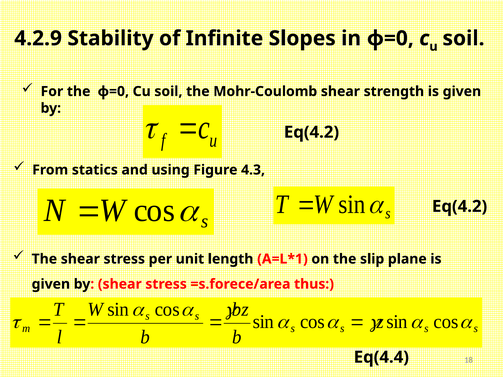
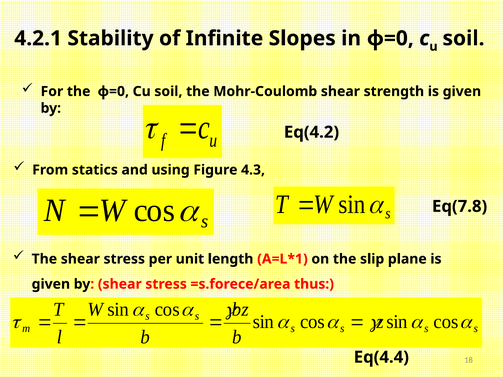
4.2.9: 4.2.9 -> 4.2.1
Eq(4.2 at (460, 207): Eq(4.2 -> Eq(7.8
